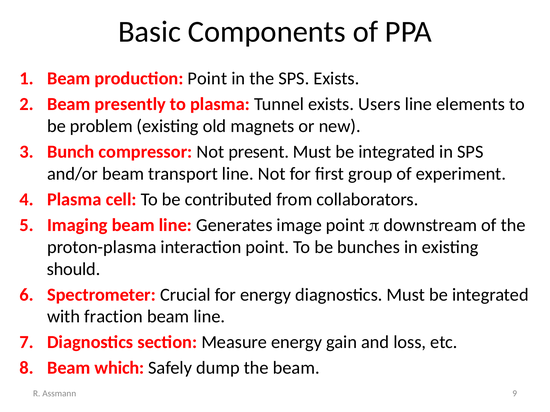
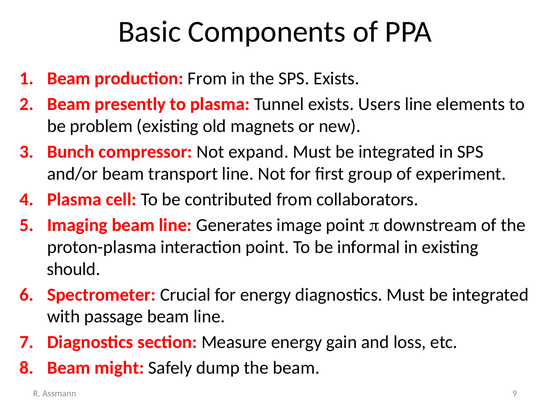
production Point: Point -> From
present: present -> expand
bunches: bunches -> informal
fraction: fraction -> passage
which: which -> might
